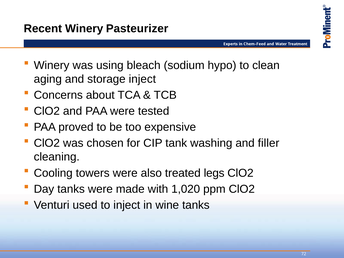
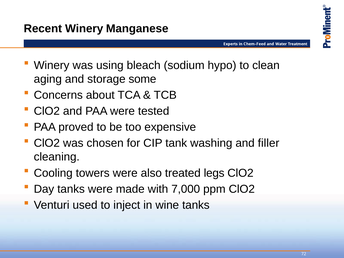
Pasteurizer: Pasteurizer -> Manganese
storage inject: inject -> some
1,020: 1,020 -> 7,000
